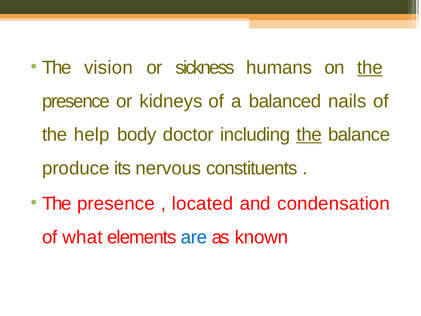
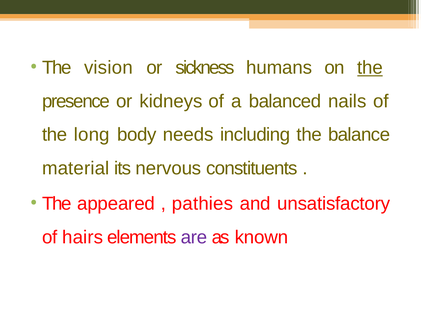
help: help -> long
doctor: doctor -> needs
the at (309, 135) underline: present -> none
produce: produce -> material
presence at (116, 203): presence -> appeared
located: located -> pathies
condensation: condensation -> unsatisfactory
what: what -> hairs
are colour: blue -> purple
